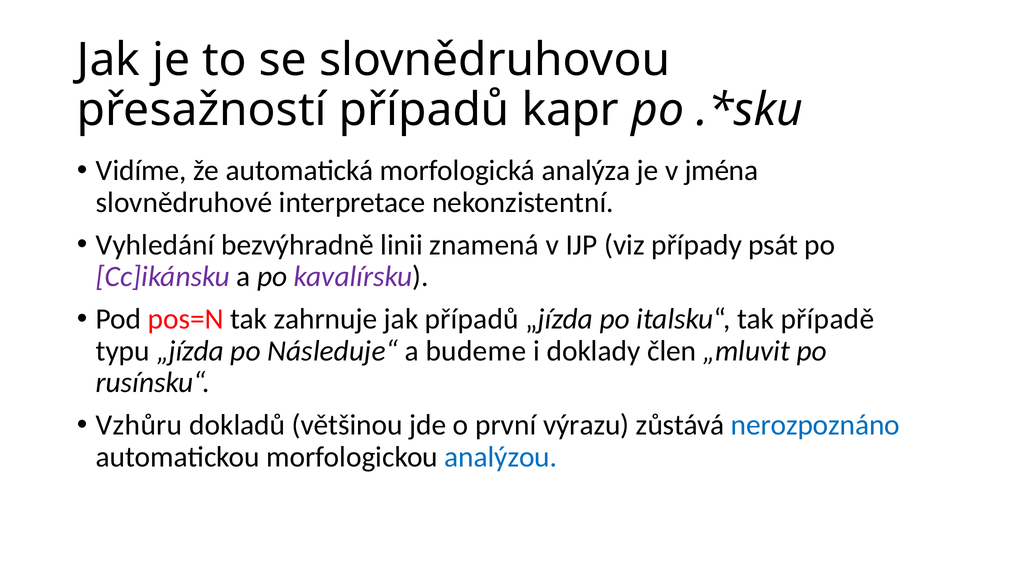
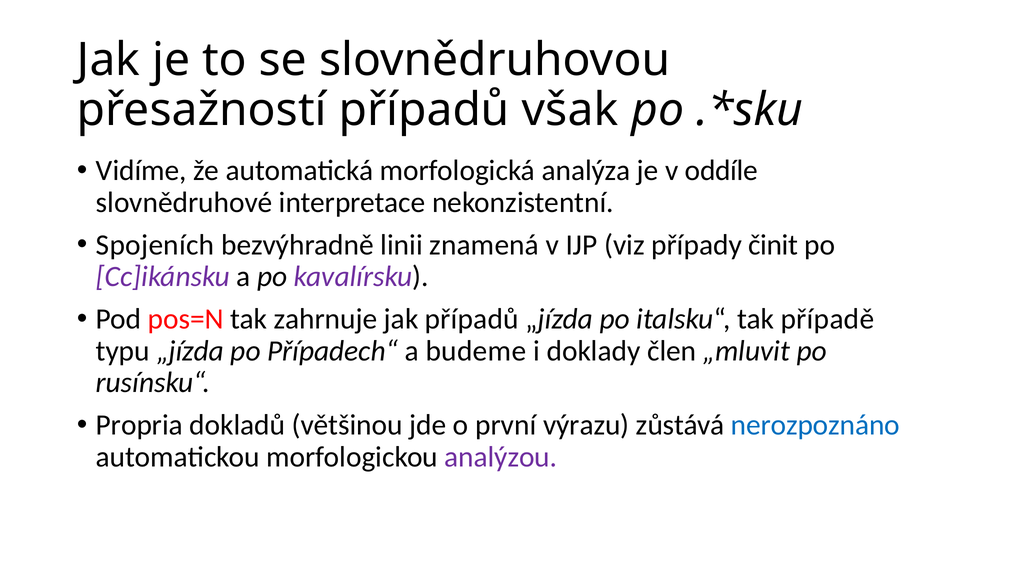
kapr: kapr -> však
jména: jména -> oddíle
Vyhledání: Vyhledání -> Spojeních
psát: psát -> činit
Následuje“: Následuje“ -> Případech“
Vzhůru: Vzhůru -> Propria
analýzou colour: blue -> purple
